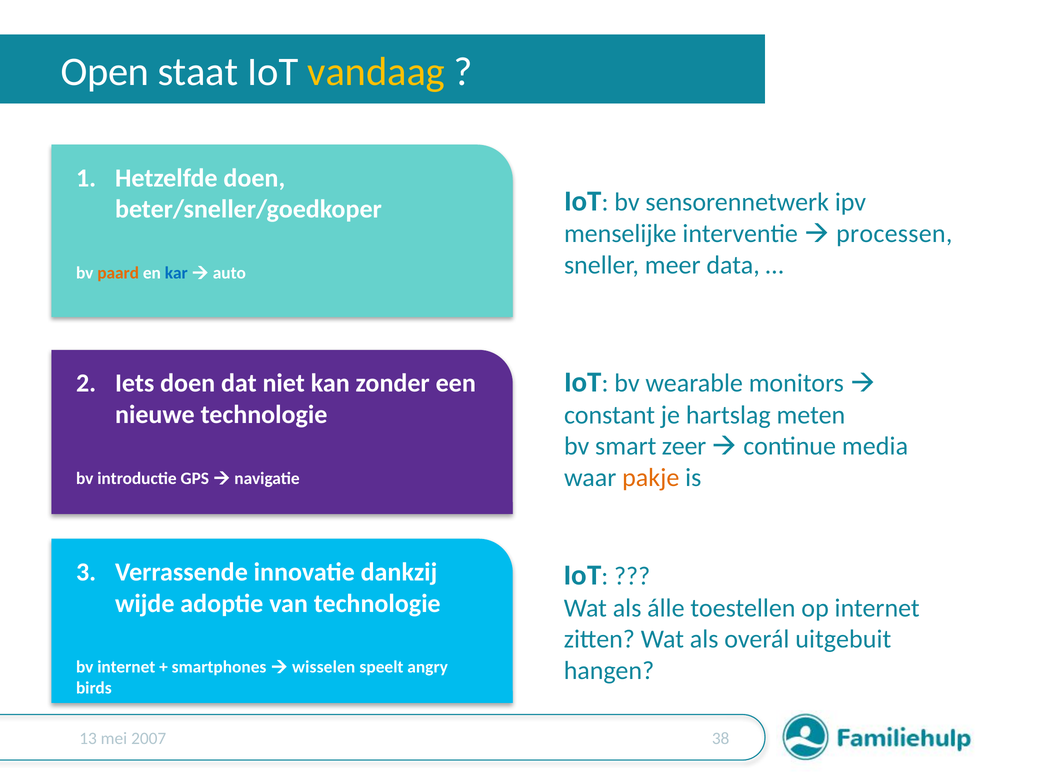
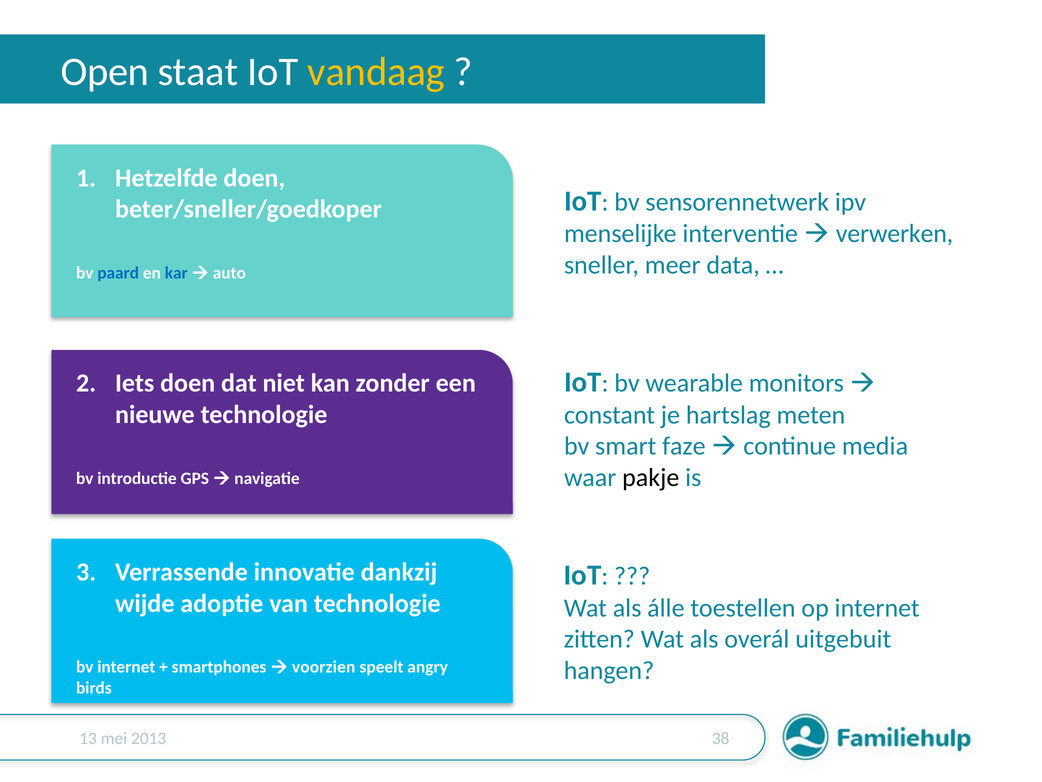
processen: processen -> verwerken
paard colour: orange -> blue
zeer: zeer -> faze
pakje colour: orange -> black
wisselen: wisselen -> voorzien
2007: 2007 -> 2013
